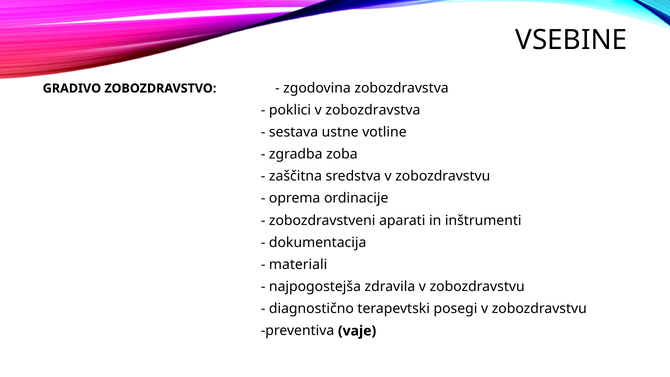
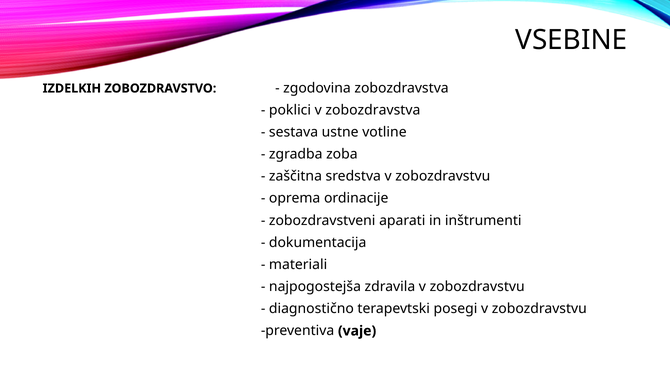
GRADIVO: GRADIVO -> IZDELKIH
